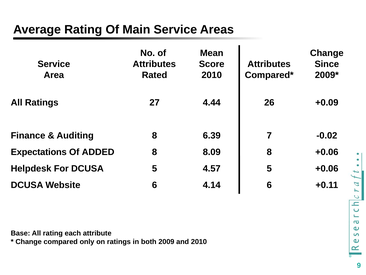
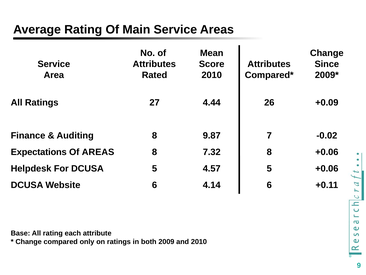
6.39: 6.39 -> 9.87
Of ADDED: ADDED -> AREAS
8.09: 8.09 -> 7.32
